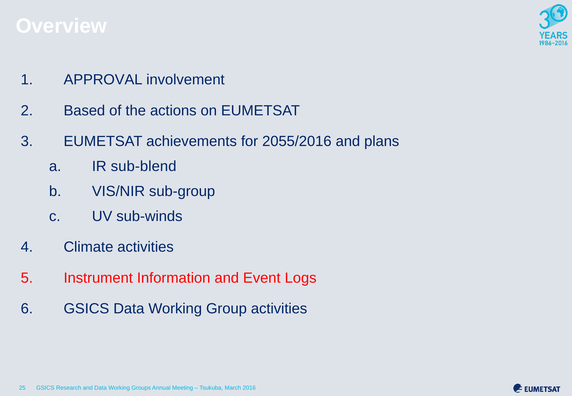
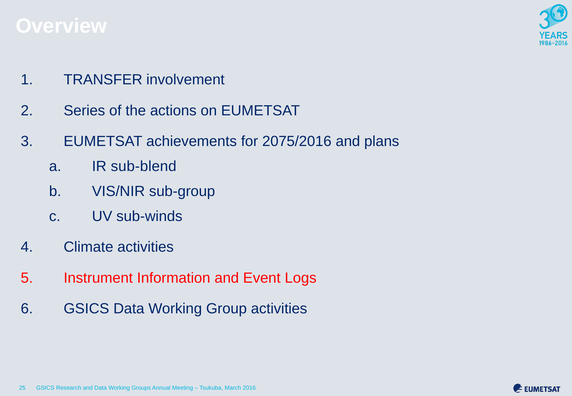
APPROVAL: APPROVAL -> TRANSFER
Based: Based -> Series
2055/2016: 2055/2016 -> 2075/2016
